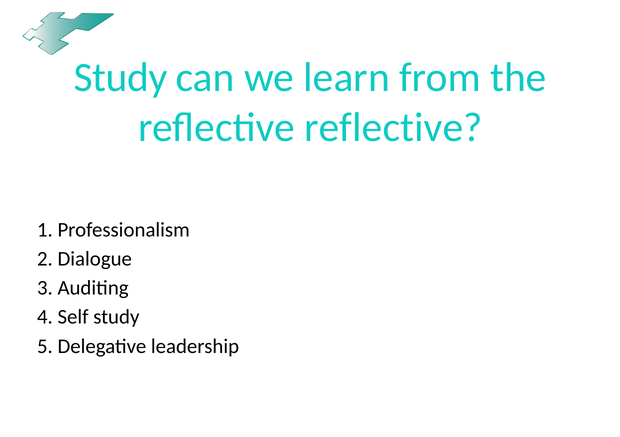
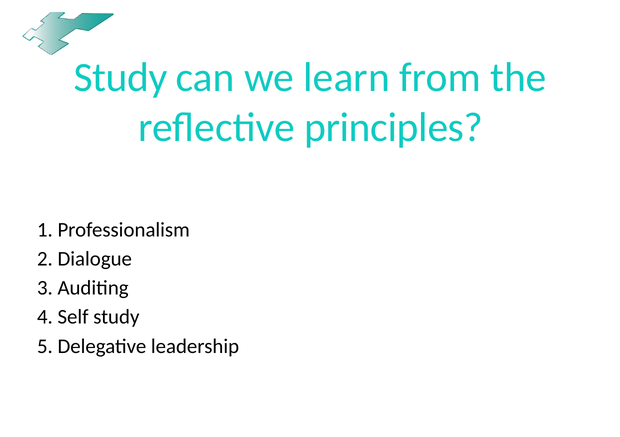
reflective reflective: reflective -> principles
